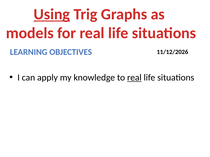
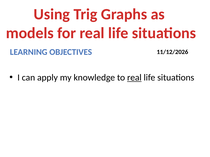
Using underline: present -> none
